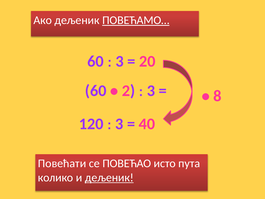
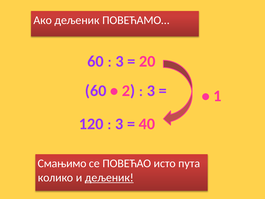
ПОВЕЋАМО… underline: present -> none
8: 8 -> 1
Повећати: Повећати -> Смањимо
